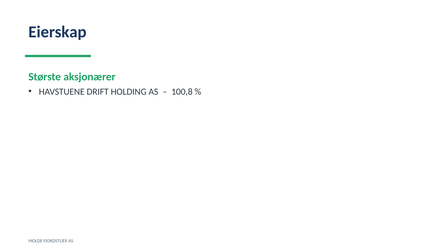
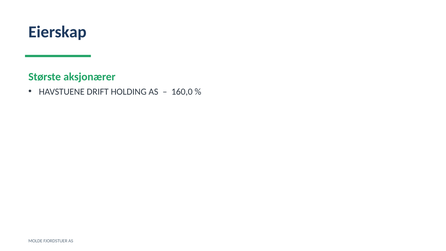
100,8: 100,8 -> 160,0
